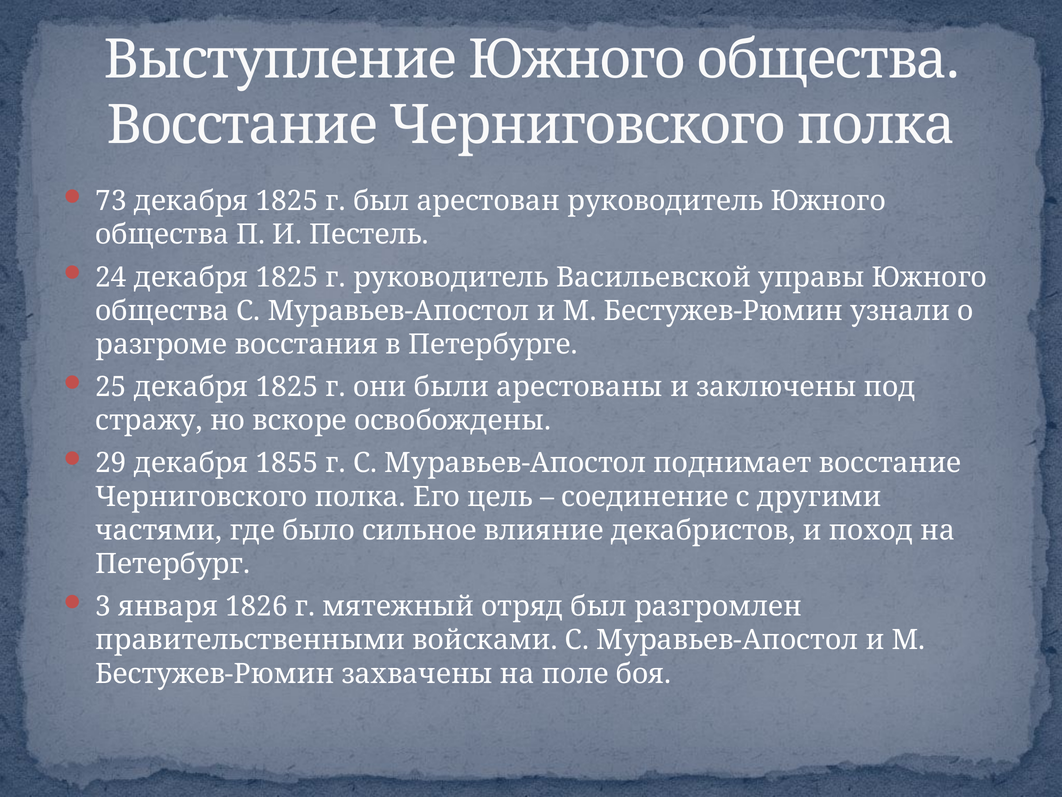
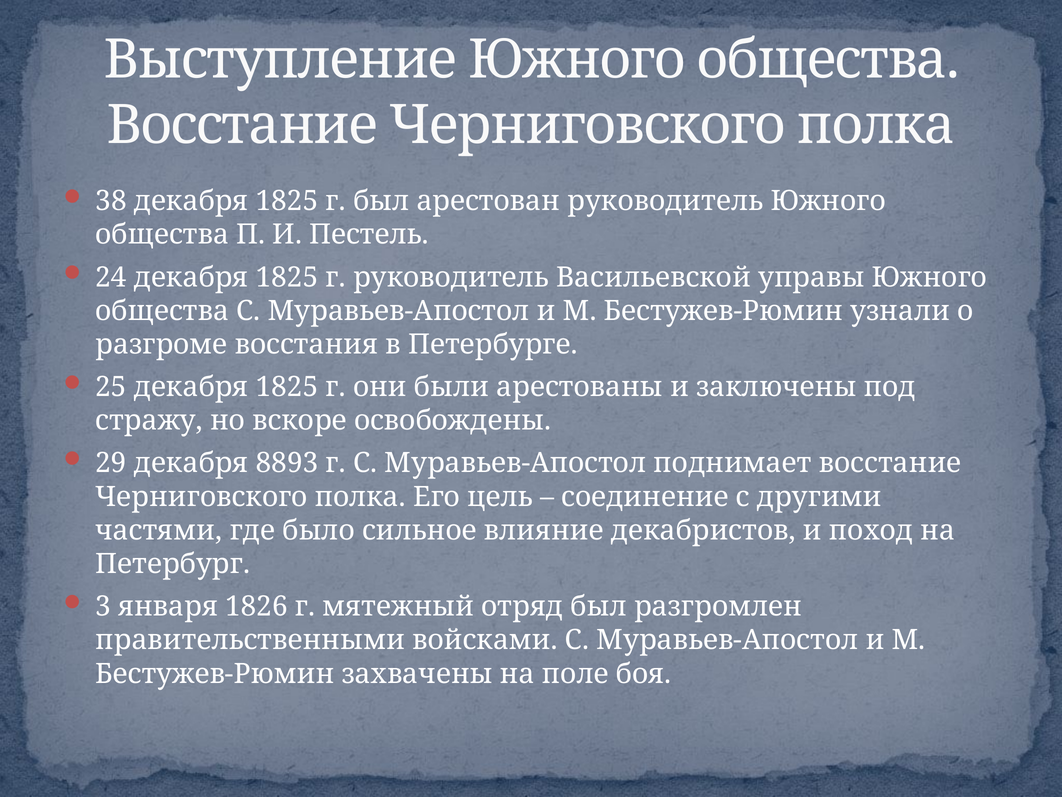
73: 73 -> 38
1855: 1855 -> 8893
